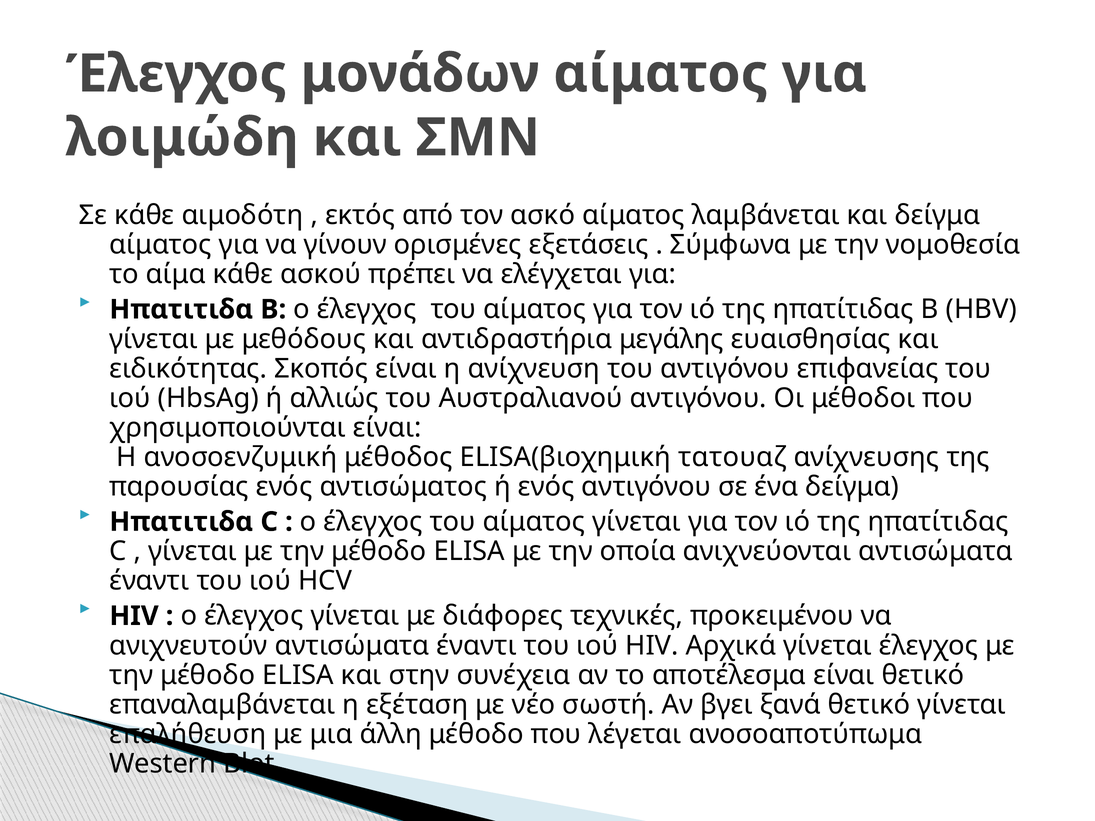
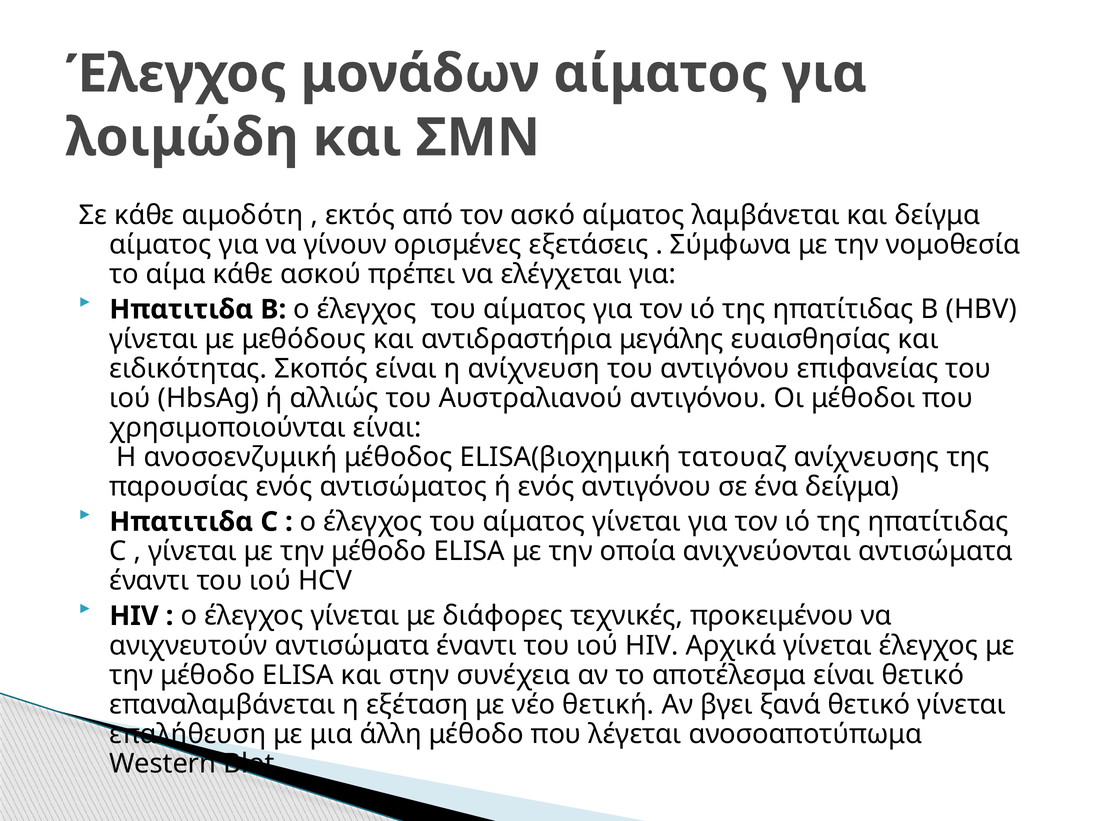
σωστή: σωστή -> θετική
